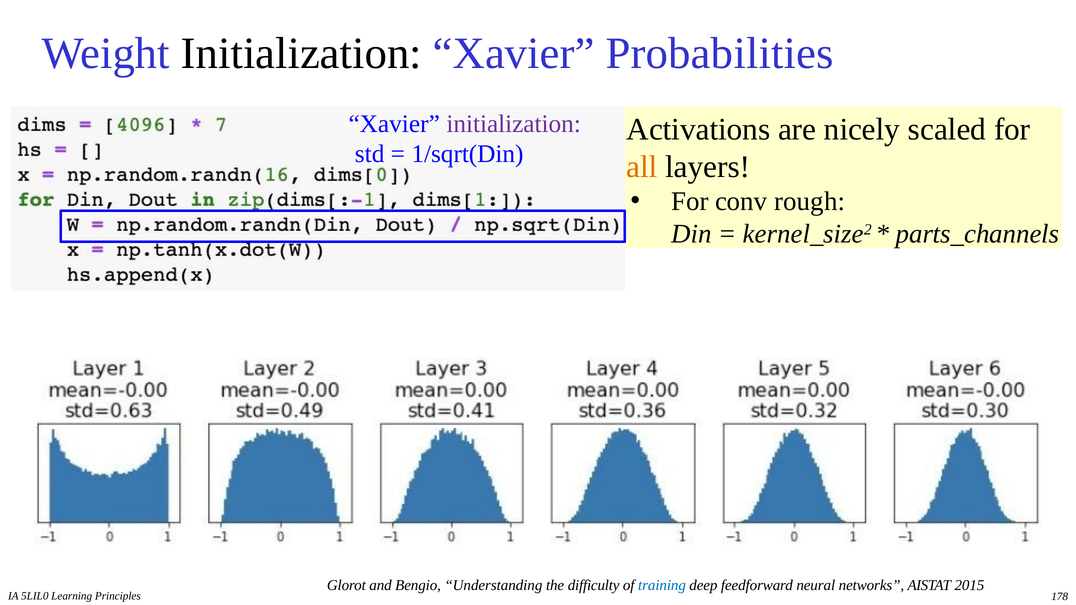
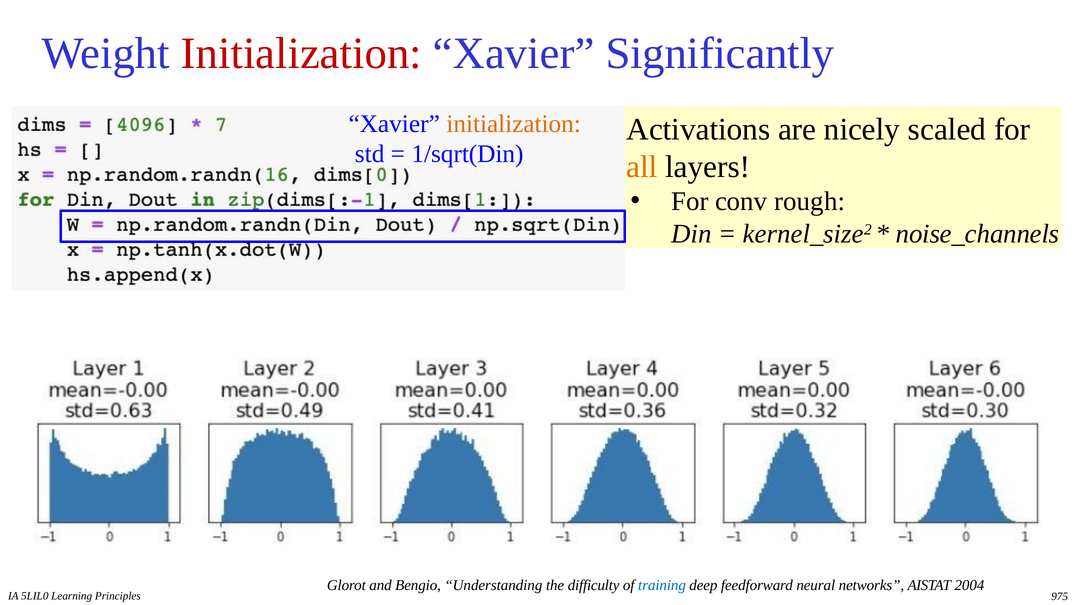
Initialization at (301, 54) colour: black -> red
Probabilities: Probabilities -> Significantly
initialization at (514, 124) colour: purple -> orange
parts_channels: parts_channels -> noise_channels
2015: 2015 -> 2004
178: 178 -> 975
